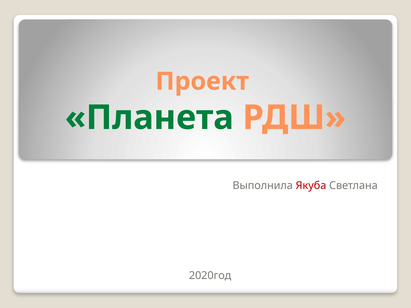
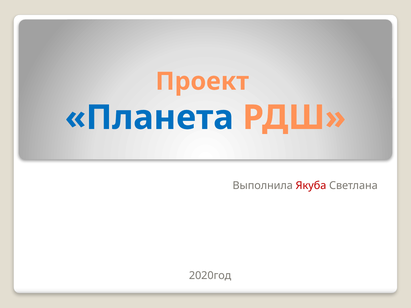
Планета colour: green -> blue
